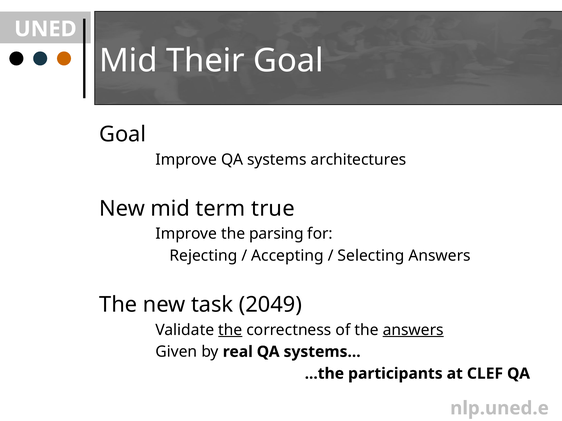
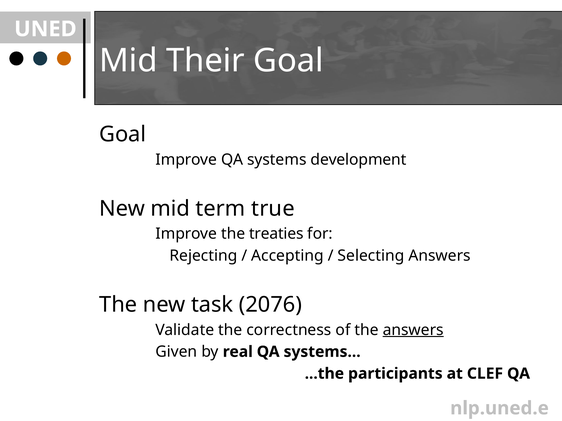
architectures: architectures -> development
parsing: parsing -> treaties
2049: 2049 -> 2076
the at (230, 330) underline: present -> none
